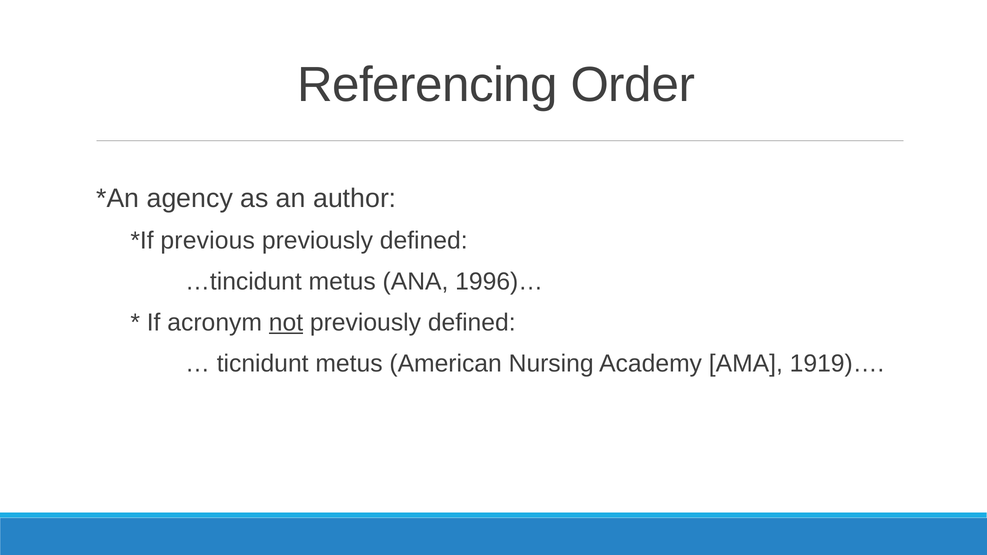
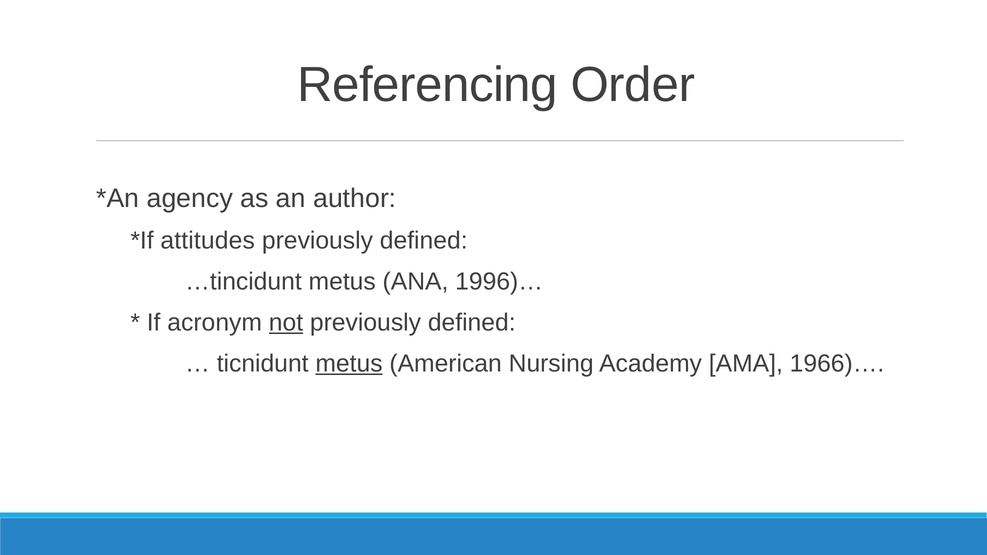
previous: previous -> attitudes
metus at (349, 364) underline: none -> present
1919)…: 1919)… -> 1966)…
